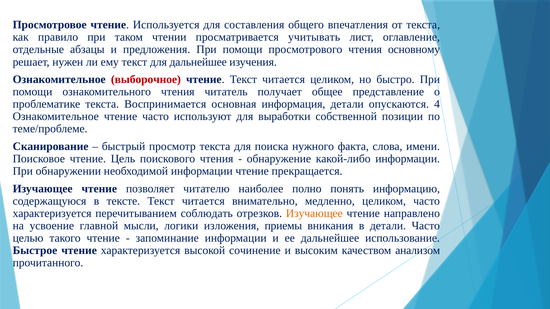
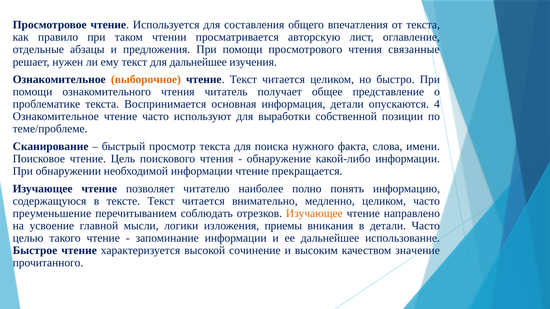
учитывать: учитывать -> авторскую
основному: основному -> связанные
выборочное colour: red -> orange
характеризуется at (52, 214): характеризуется -> преуменьшение
анализом: анализом -> значение
